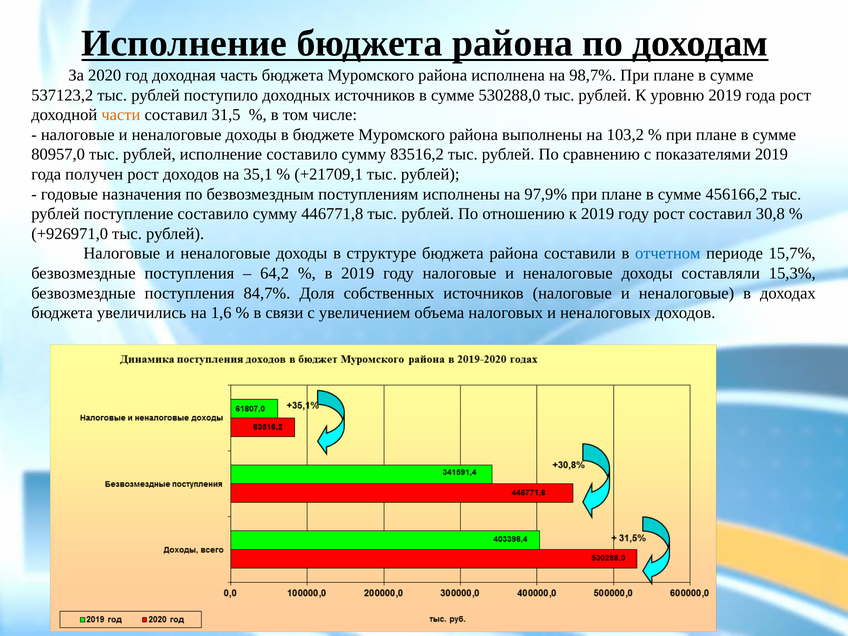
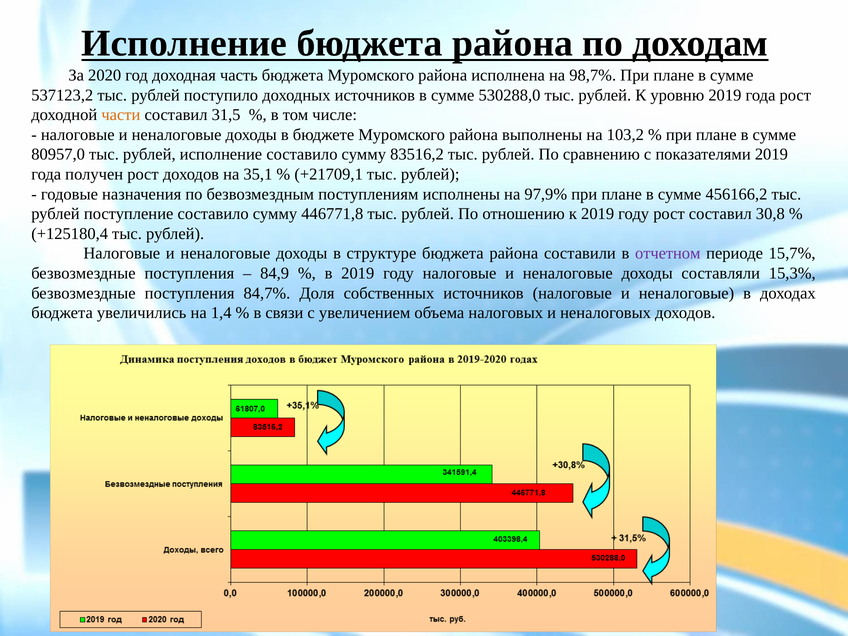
+926971,0: +926971,0 -> +125180,4
отчетном colour: blue -> purple
64,2: 64,2 -> 84,9
1,6: 1,6 -> 1,4
